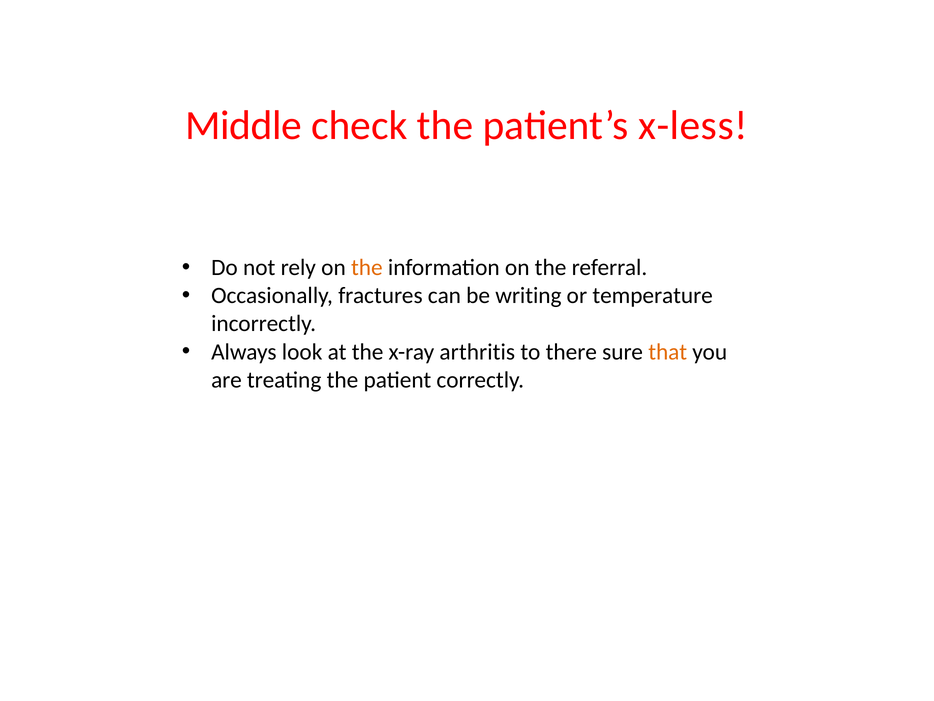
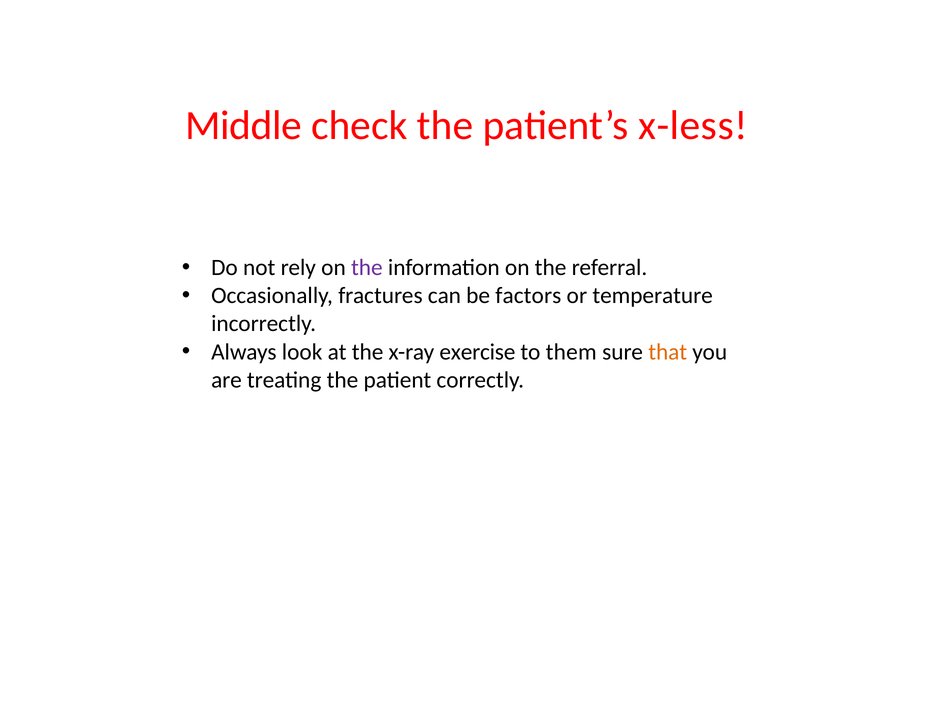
the at (367, 267) colour: orange -> purple
writing: writing -> factors
arthritis: arthritis -> exercise
there: there -> them
